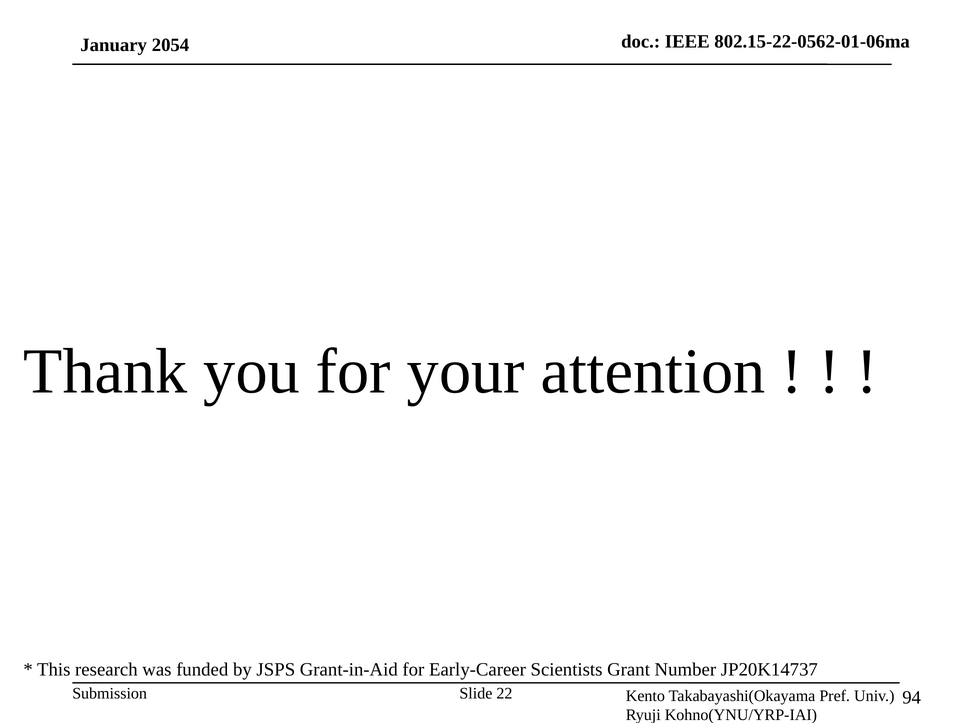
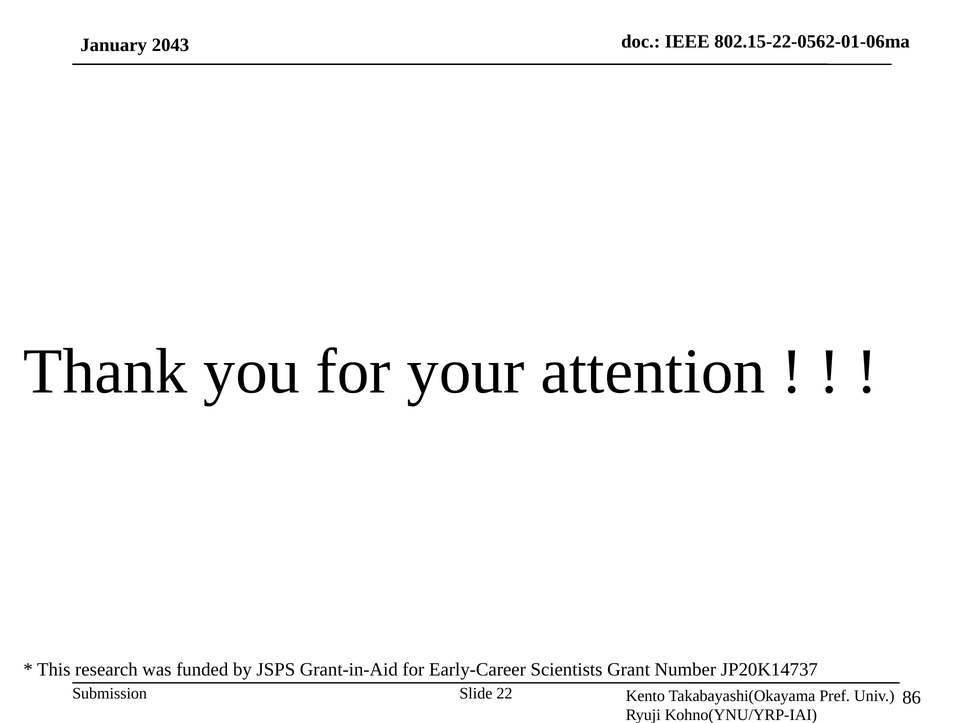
2054: 2054 -> 2043
94: 94 -> 86
